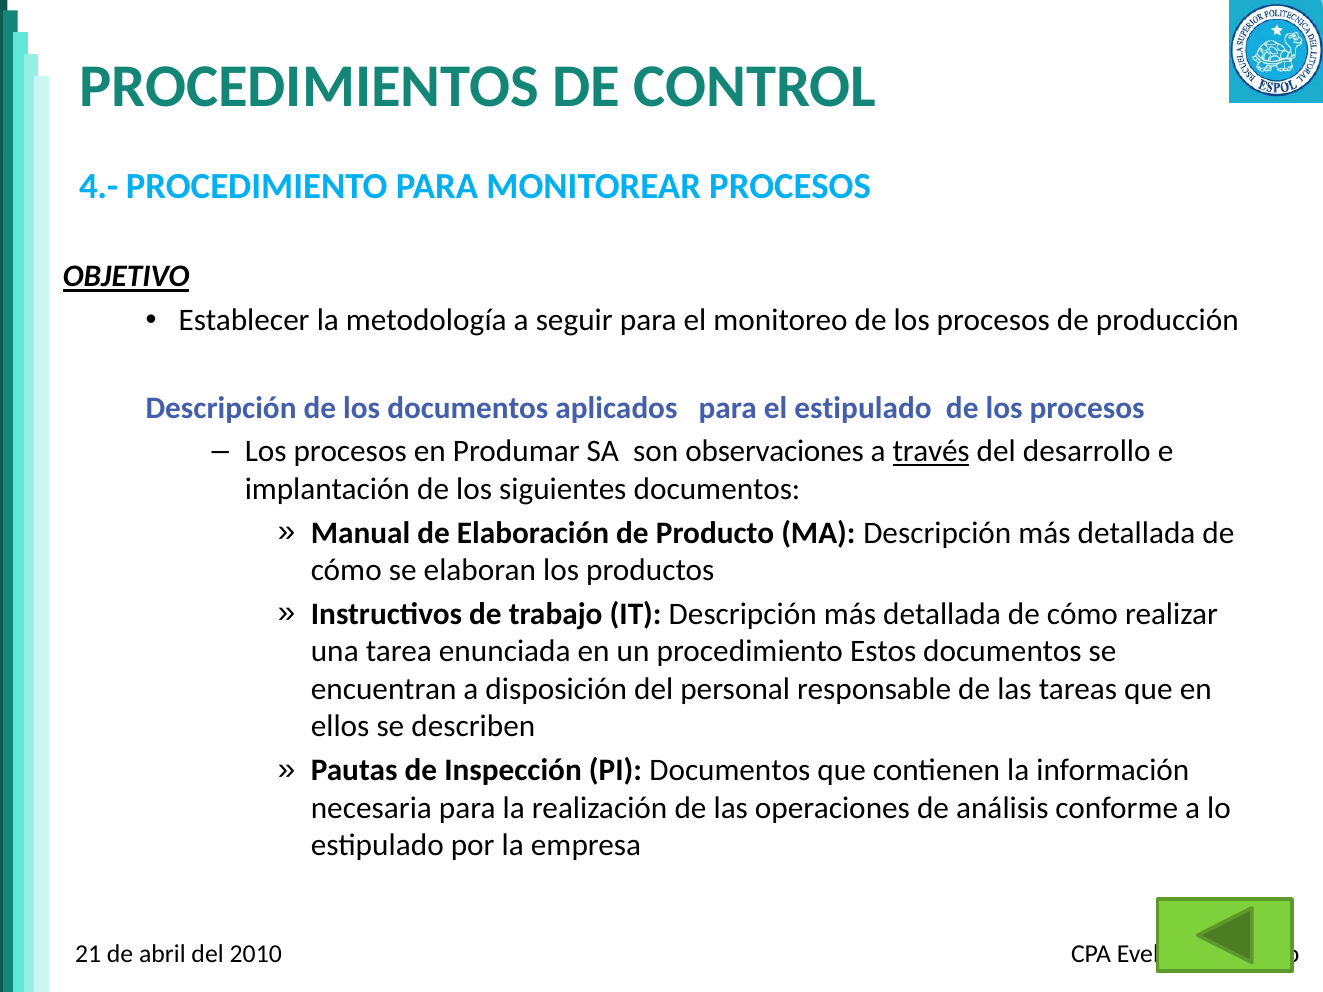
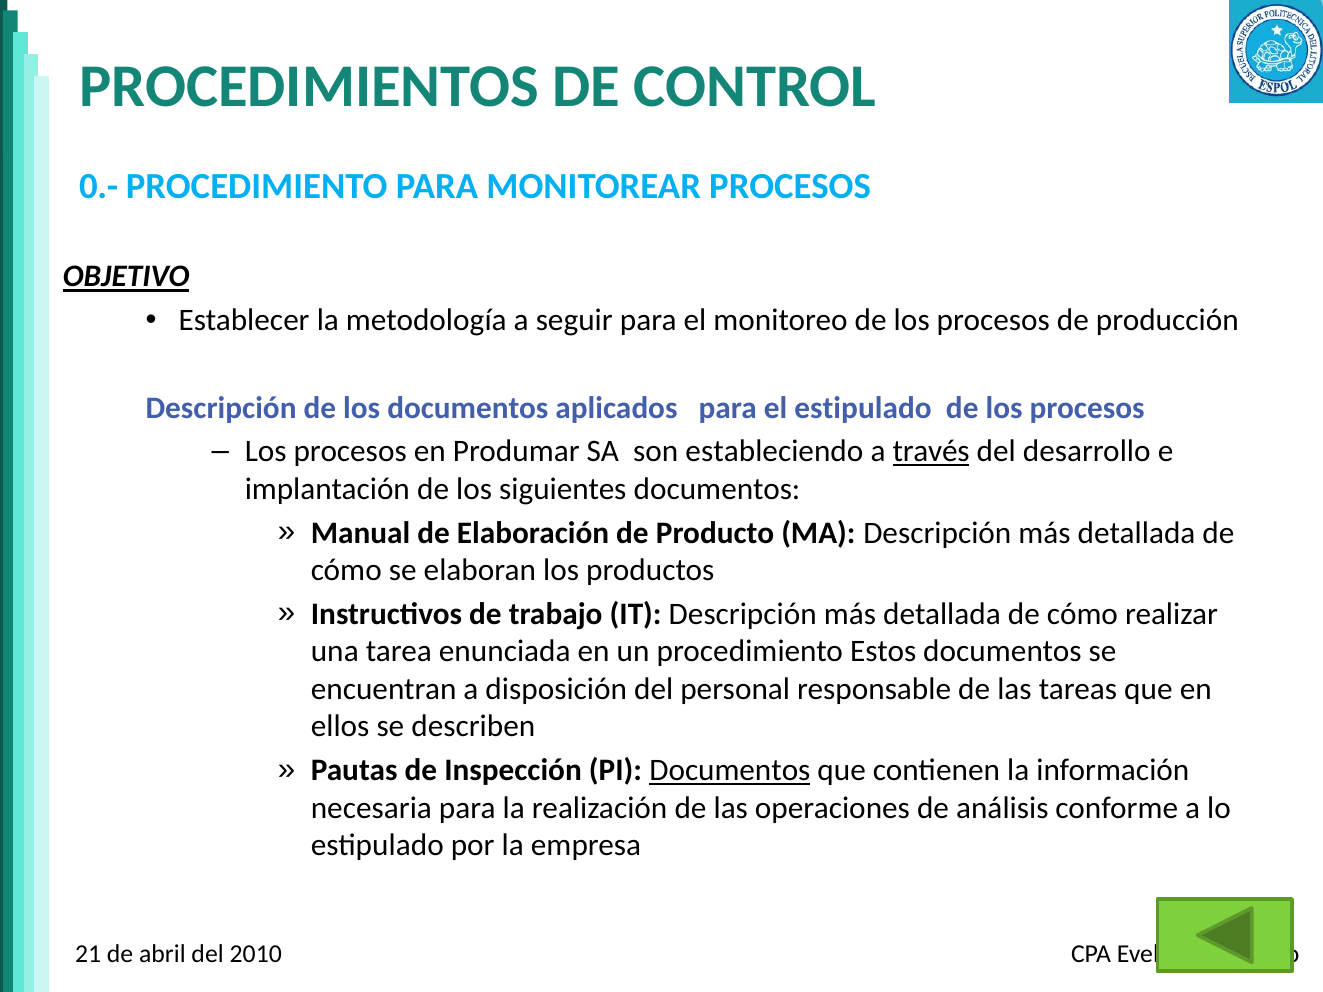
4.-: 4.- -> 0.-
observaciones: observaciones -> estableciendo
Documentos at (730, 771) underline: none -> present
